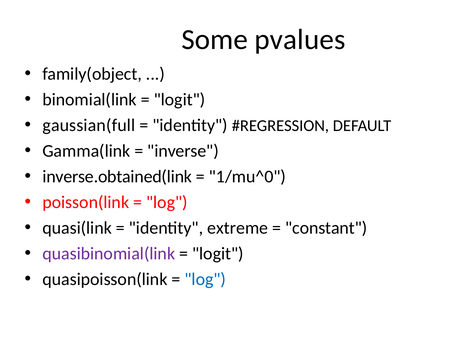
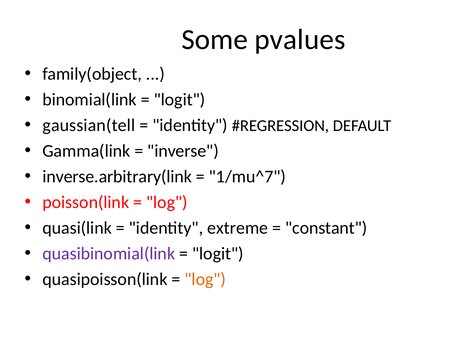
gaussian(full: gaussian(full -> gaussian(tell
inverse.obtained(link: inverse.obtained(link -> inverse.arbitrary(link
1/mu^0: 1/mu^0 -> 1/mu^7
log at (205, 279) colour: blue -> orange
